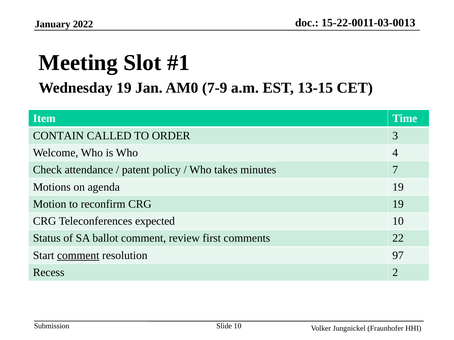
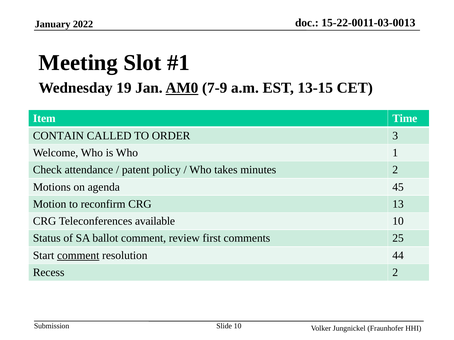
AM0 underline: none -> present
4: 4 -> 1
minutes 7: 7 -> 2
agenda 19: 19 -> 45
CRG 19: 19 -> 13
expected: expected -> available
22: 22 -> 25
97: 97 -> 44
